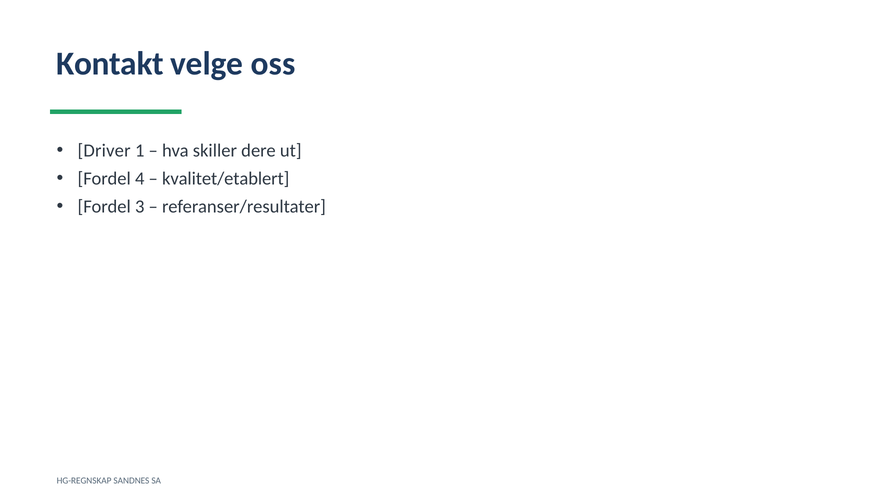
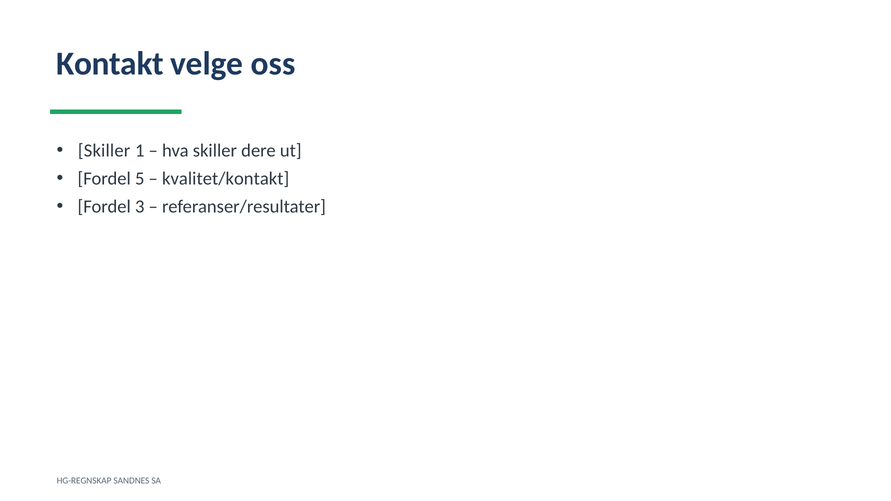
Driver at (104, 151): Driver -> Skiller
4: 4 -> 5
kvalitet/etablert: kvalitet/etablert -> kvalitet/kontakt
